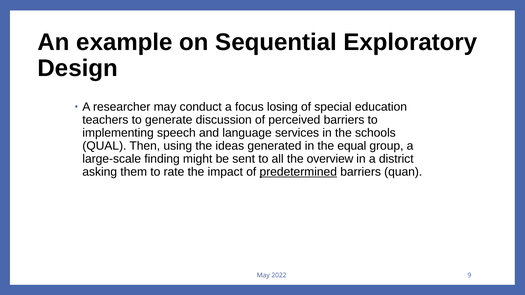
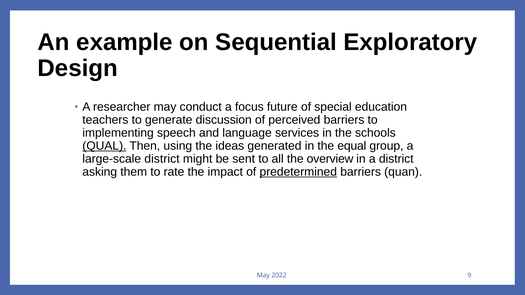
losing: losing -> future
QUAL underline: none -> present
large-scale finding: finding -> district
